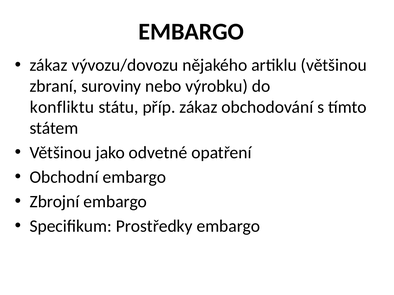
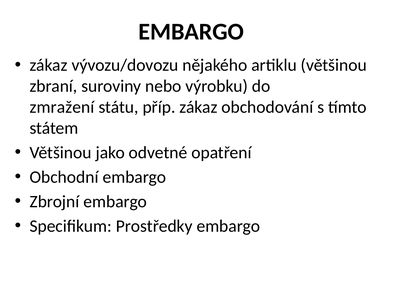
konfliktu: konfliktu -> zmražení
